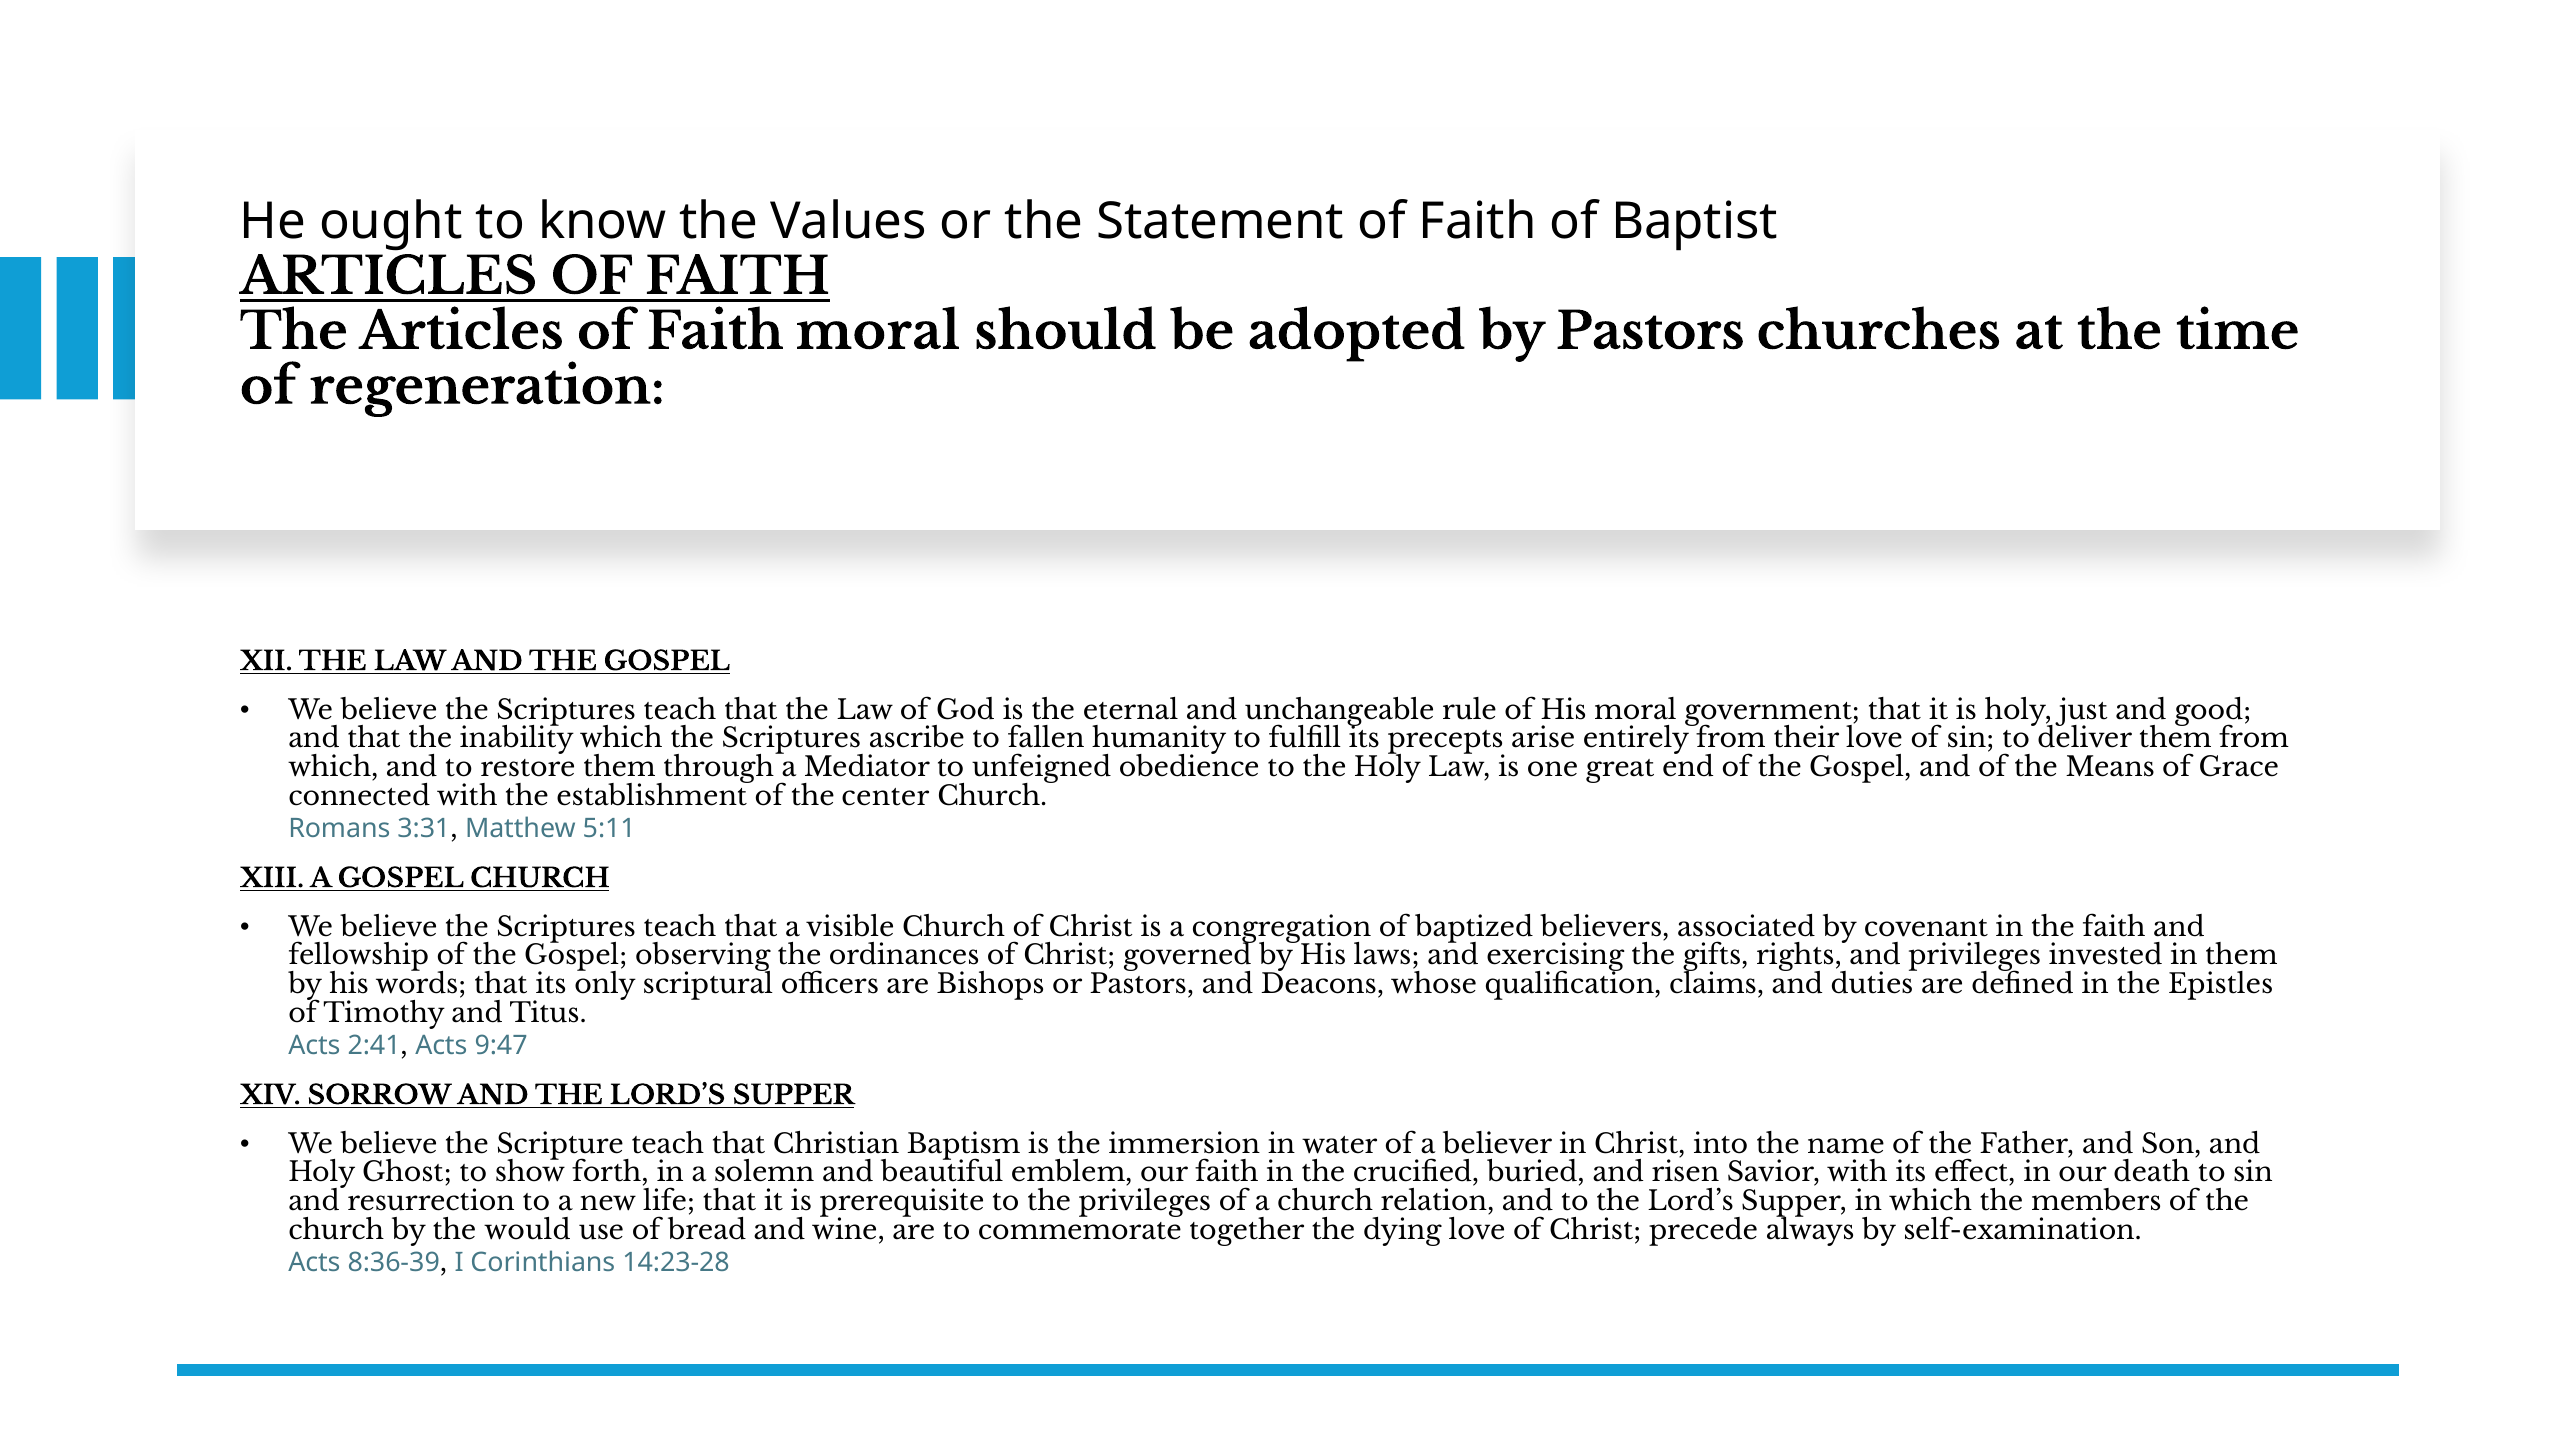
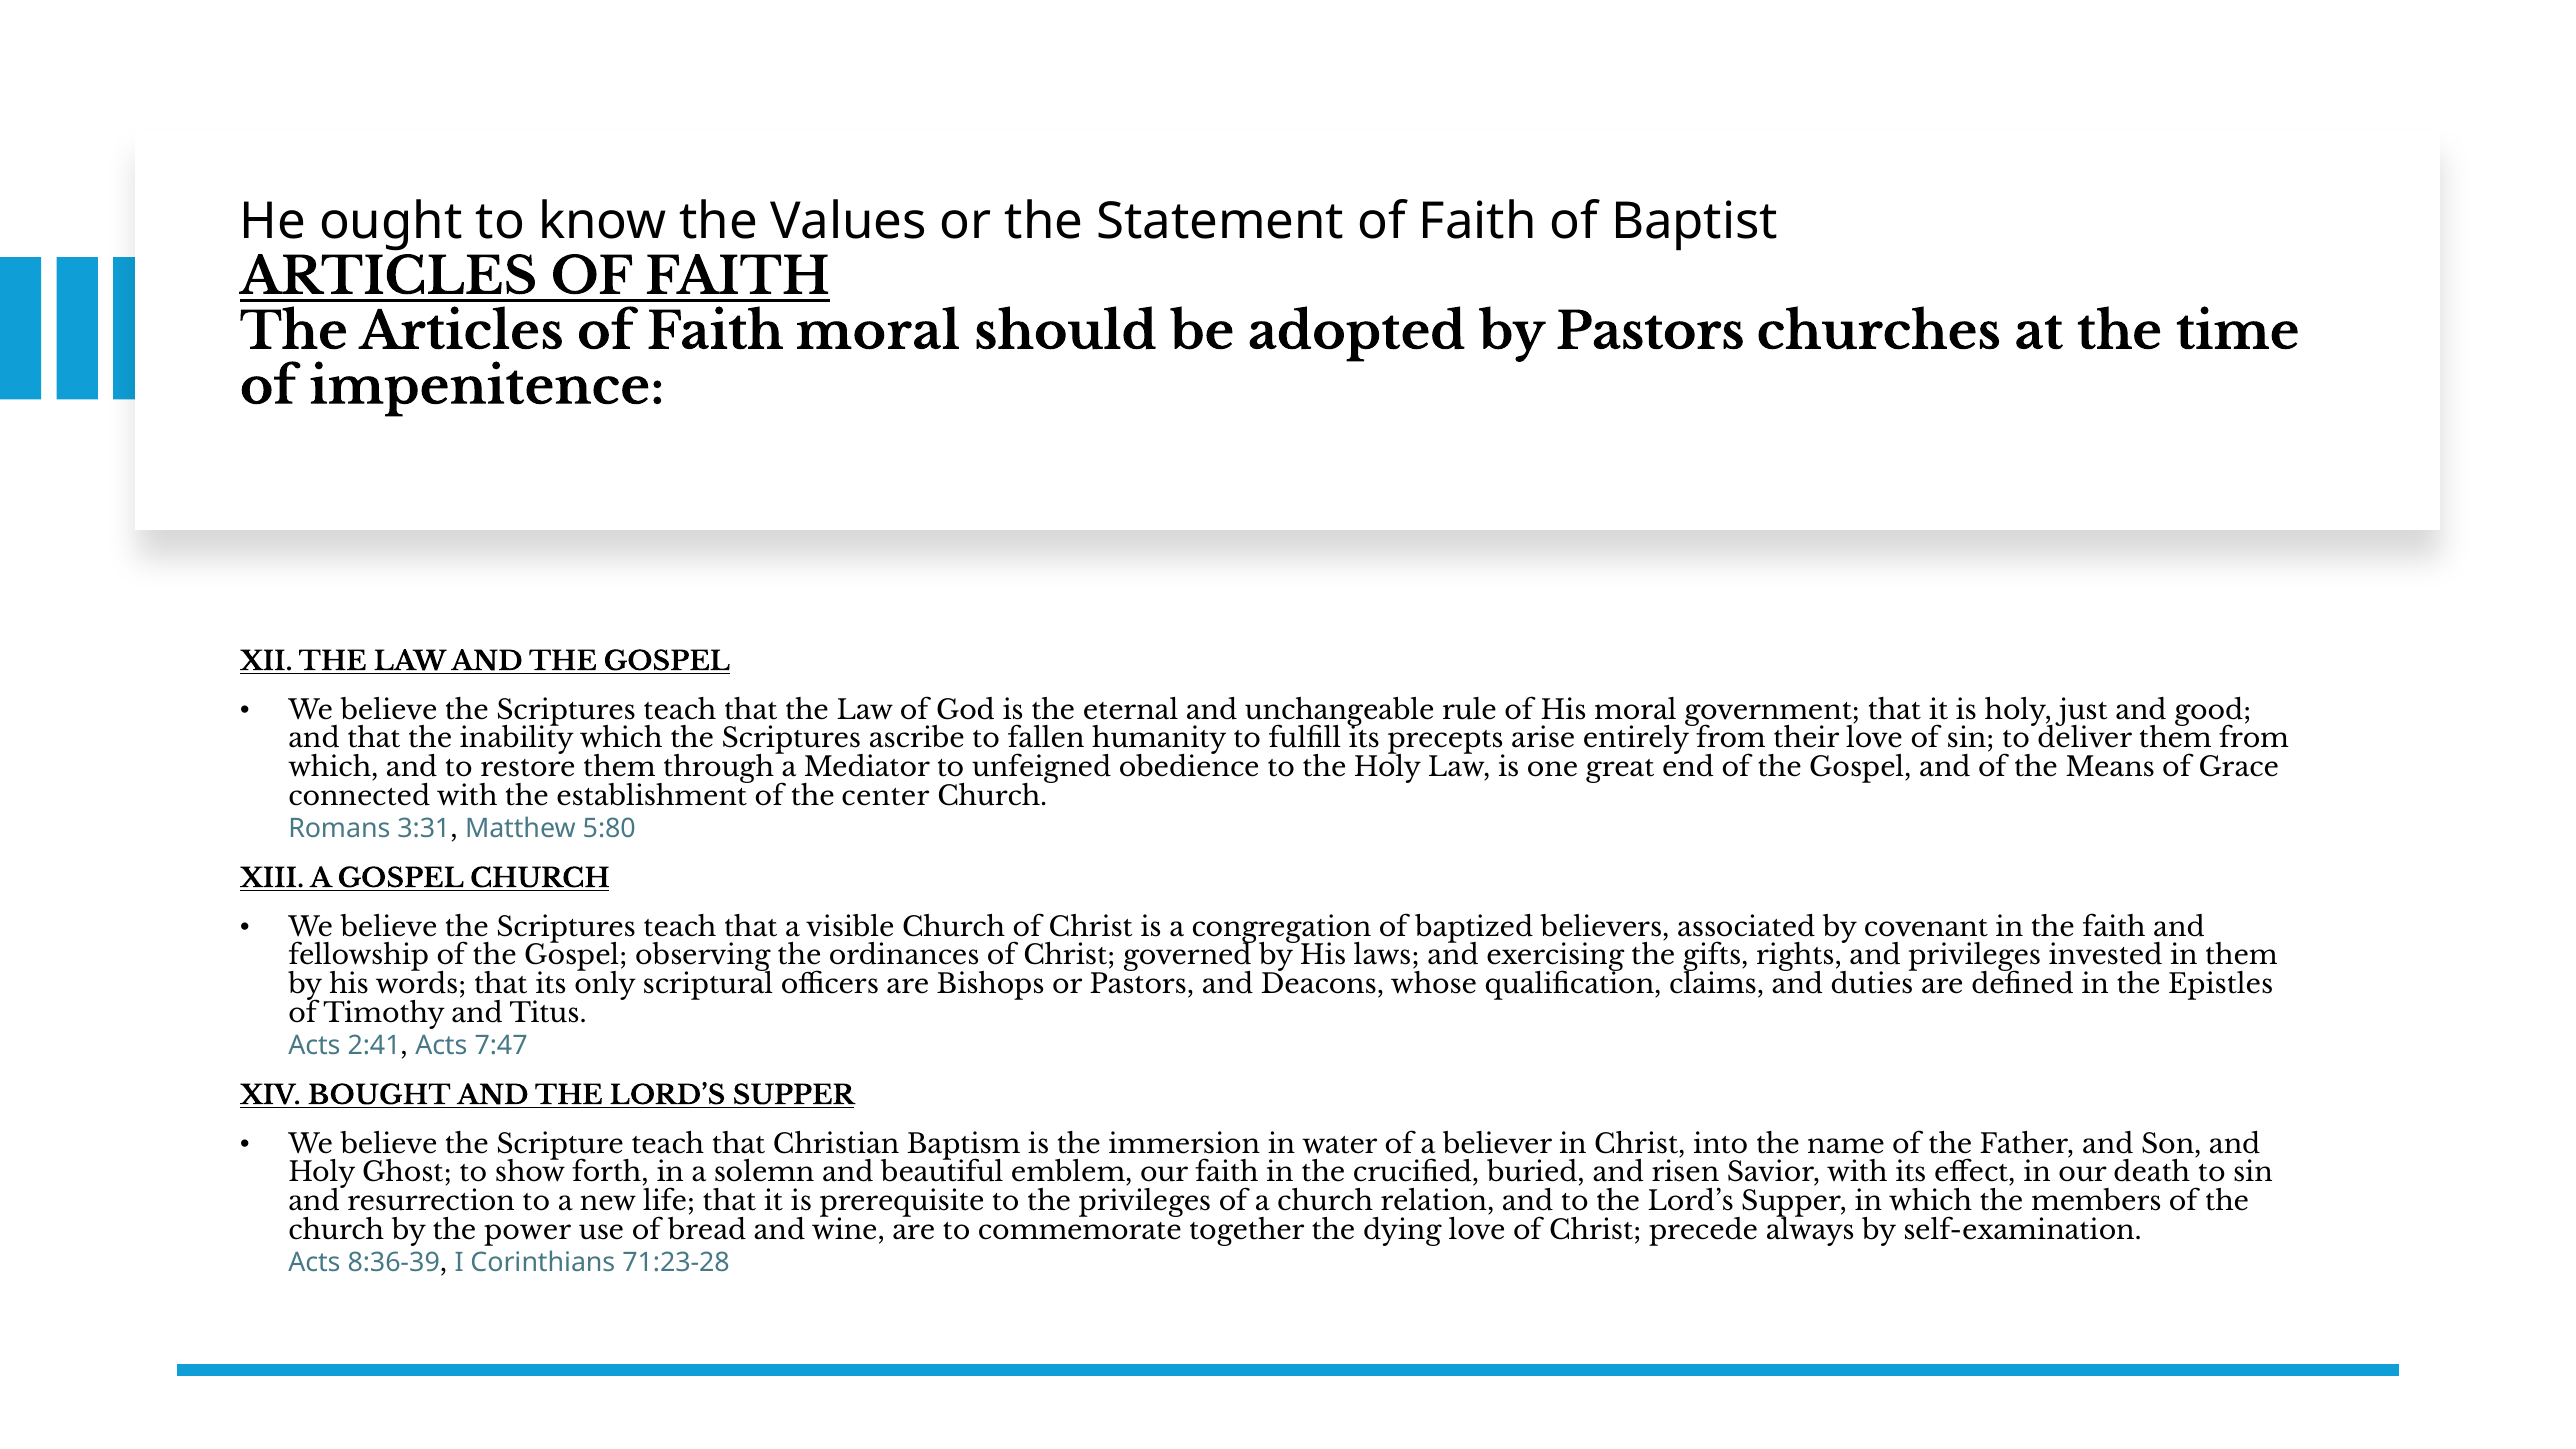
regeneration: regeneration -> impenitence
5:11: 5:11 -> 5:80
9:47: 9:47 -> 7:47
SORROW: SORROW -> BOUGHT
would: would -> power
14:23-28: 14:23-28 -> 71:23-28
